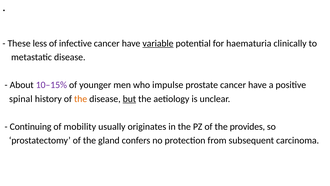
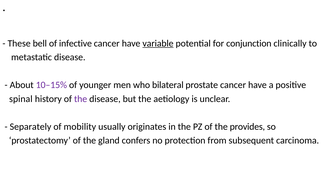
less: less -> bell
haematuria: haematuria -> conjunction
impulse: impulse -> bilateral
the at (81, 99) colour: orange -> purple
but underline: present -> none
Continuing: Continuing -> Separately
